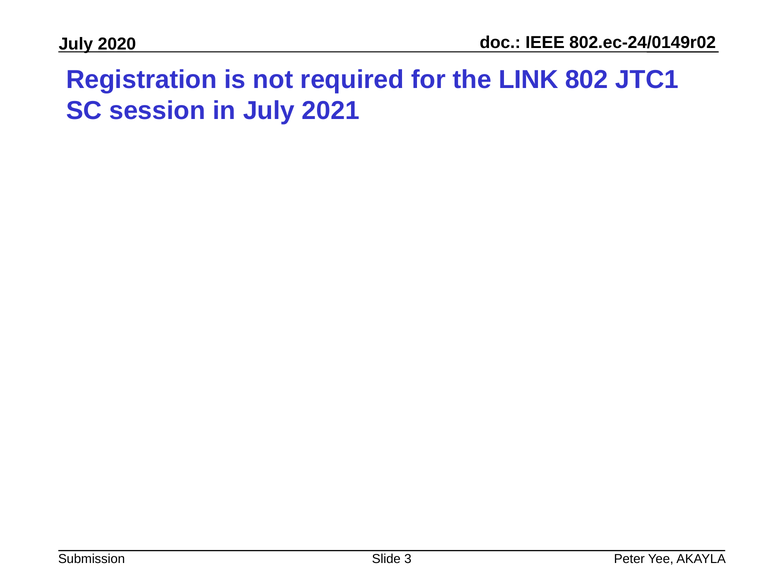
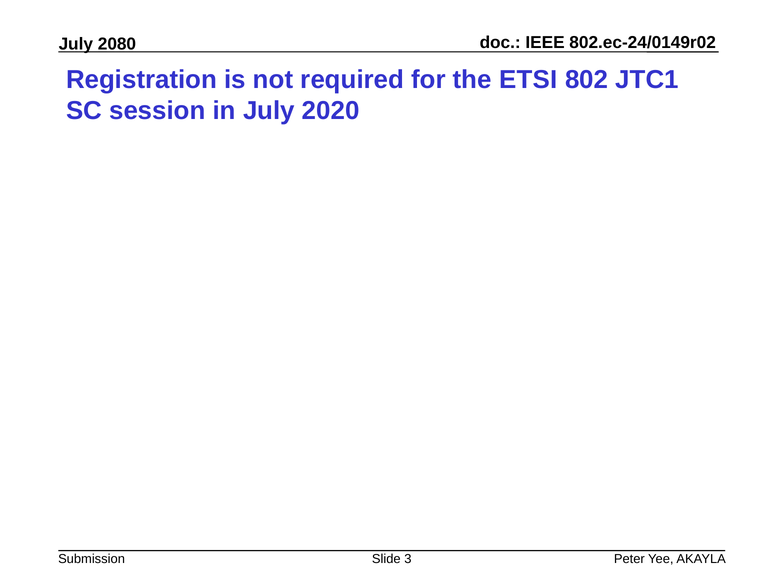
2020: 2020 -> 2080
LINK: LINK -> ETSI
2021: 2021 -> 2020
